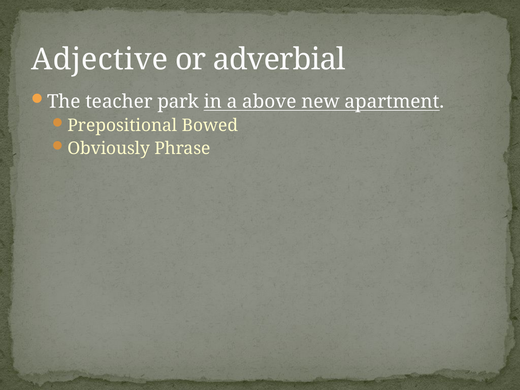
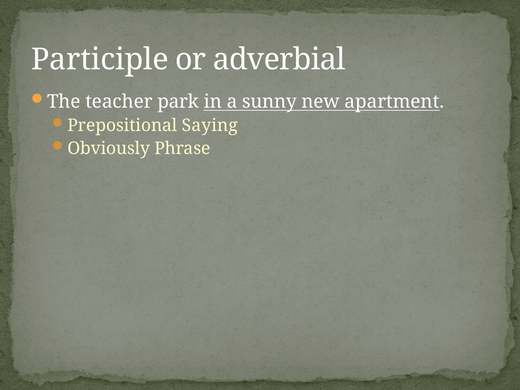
Adjective: Adjective -> Participle
above: above -> sunny
Bowed: Bowed -> Saying
